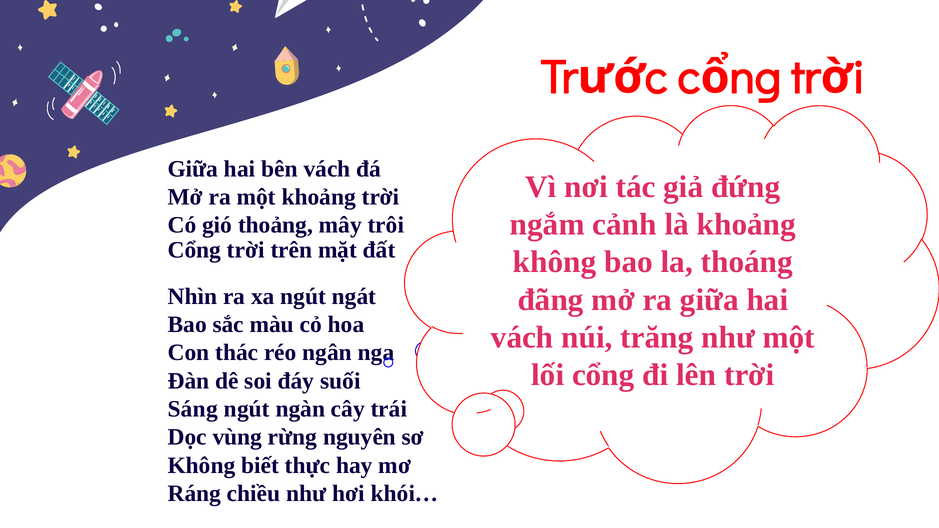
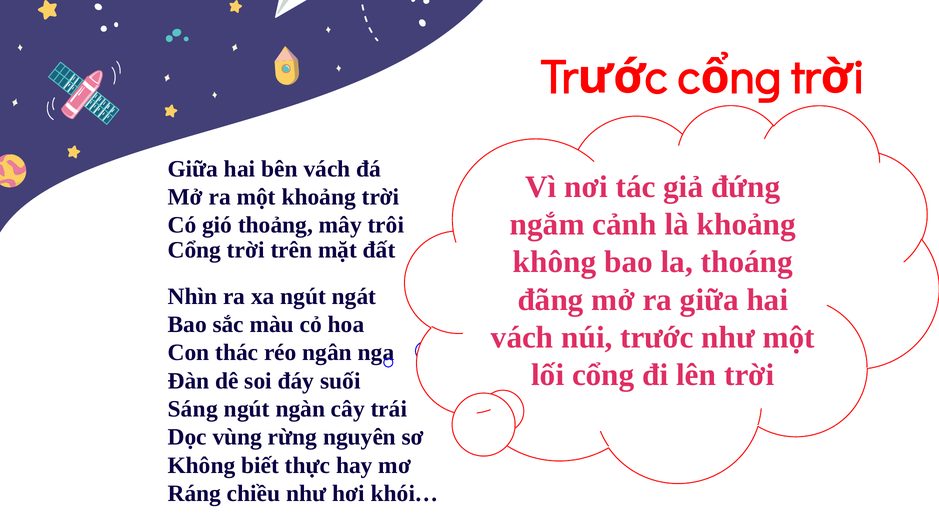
trăng: trăng -> trước
